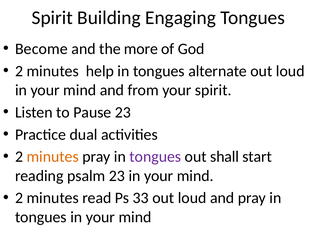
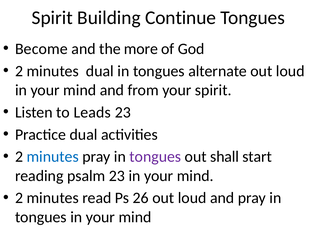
Engaging: Engaging -> Continue
minutes help: help -> dual
Pause: Pause -> Leads
minutes at (53, 157) colour: orange -> blue
33: 33 -> 26
